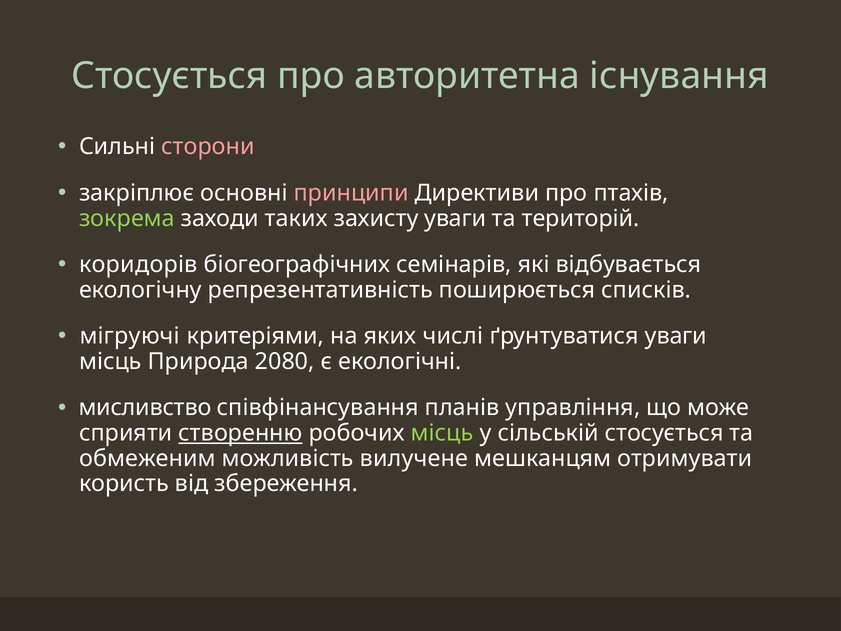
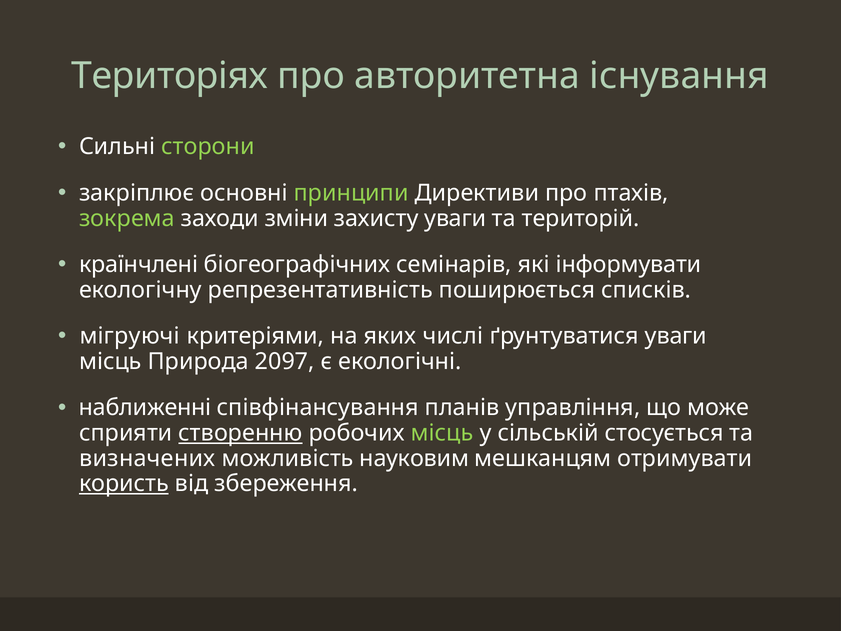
Стосується at (169, 76): Стосується -> Територіях
сторони colour: pink -> light green
принципи colour: pink -> light green
таких: таких -> зміни
коридорів: коридорів -> країнчлені
відбувається: відбувається -> інформувати
2080: 2080 -> 2097
мисливство: мисливство -> наближенні
обмеженим: обмеженим -> визначених
вилучене: вилучене -> науковим
користь underline: none -> present
